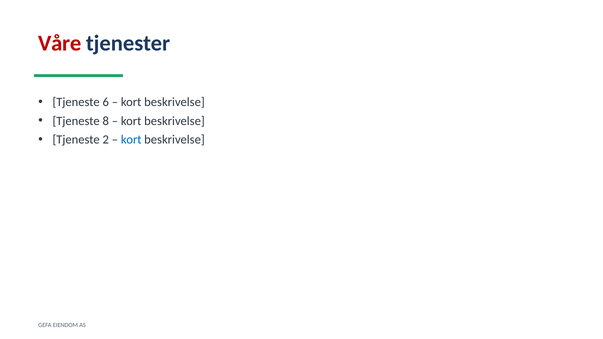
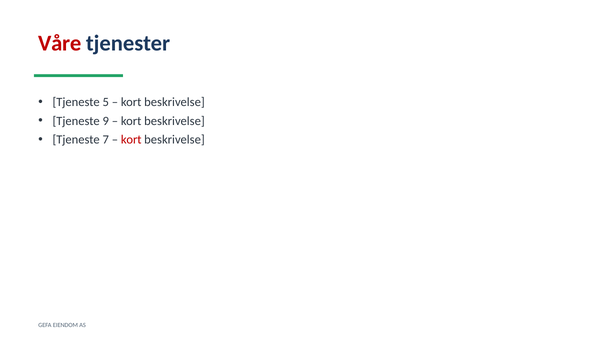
6: 6 -> 5
8: 8 -> 9
2: 2 -> 7
kort at (131, 140) colour: blue -> red
